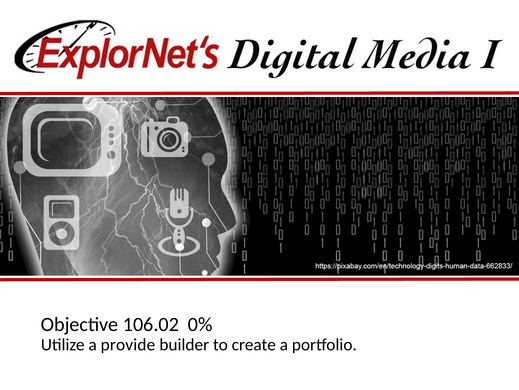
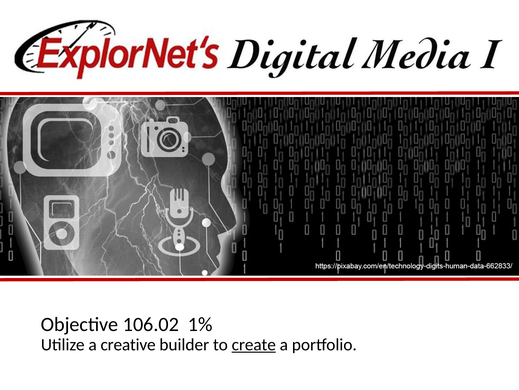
0%: 0% -> 1%
provide: provide -> creative
create underline: none -> present
